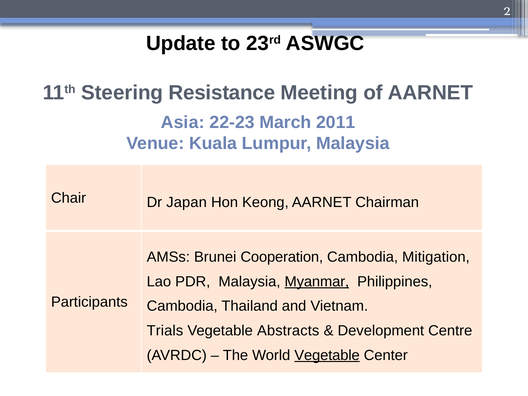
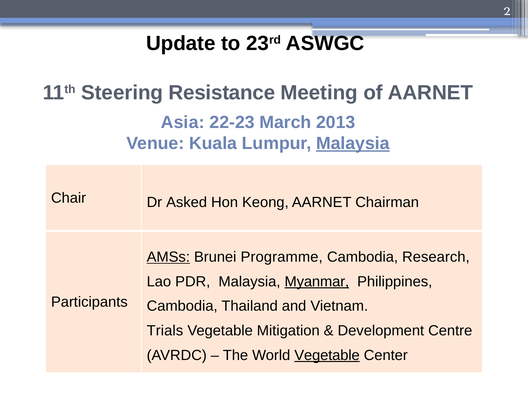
2011: 2011 -> 2013
Malaysia at (353, 143) underline: none -> present
Japan: Japan -> Asked
AMSs underline: none -> present
Cooperation: Cooperation -> Programme
Mitigation: Mitigation -> Research
Abstracts: Abstracts -> Mitigation
